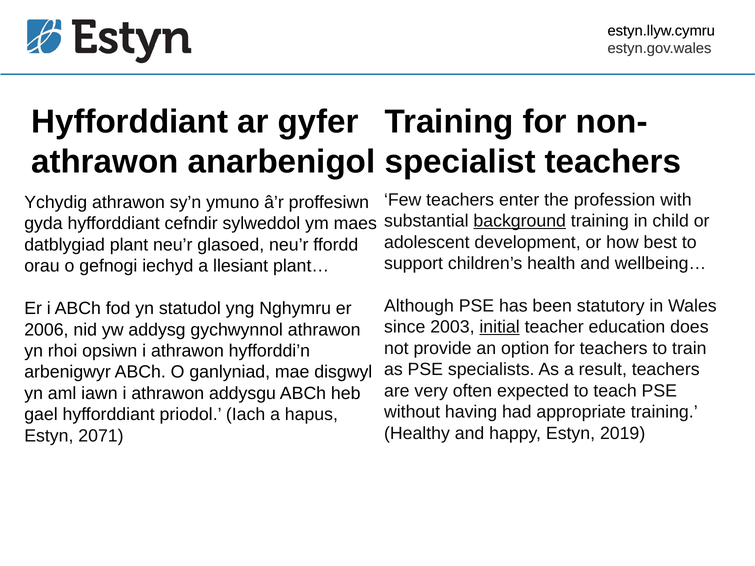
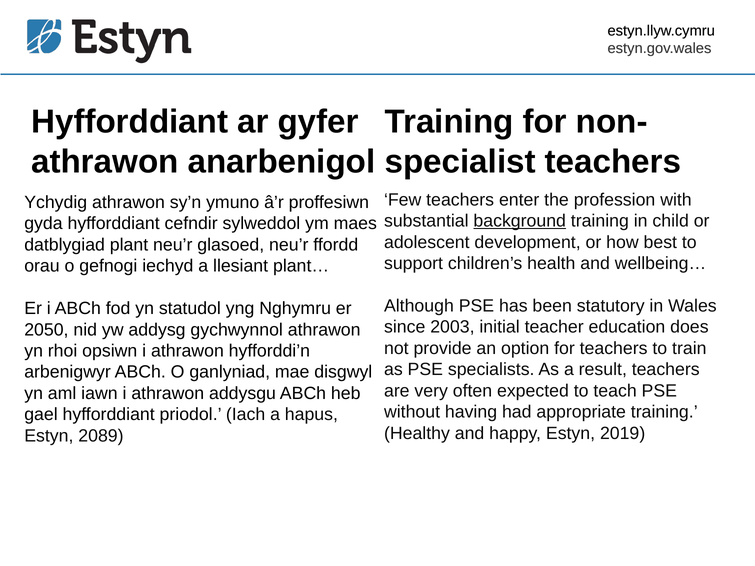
initial underline: present -> none
2006: 2006 -> 2050
2071: 2071 -> 2089
